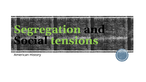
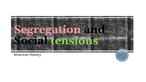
Segregation colour: light green -> pink
